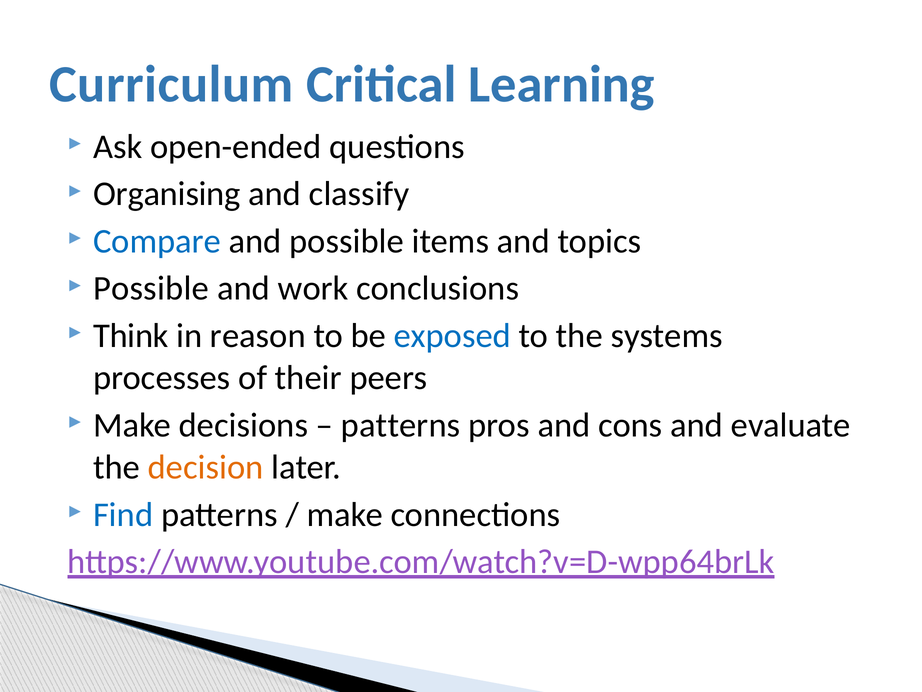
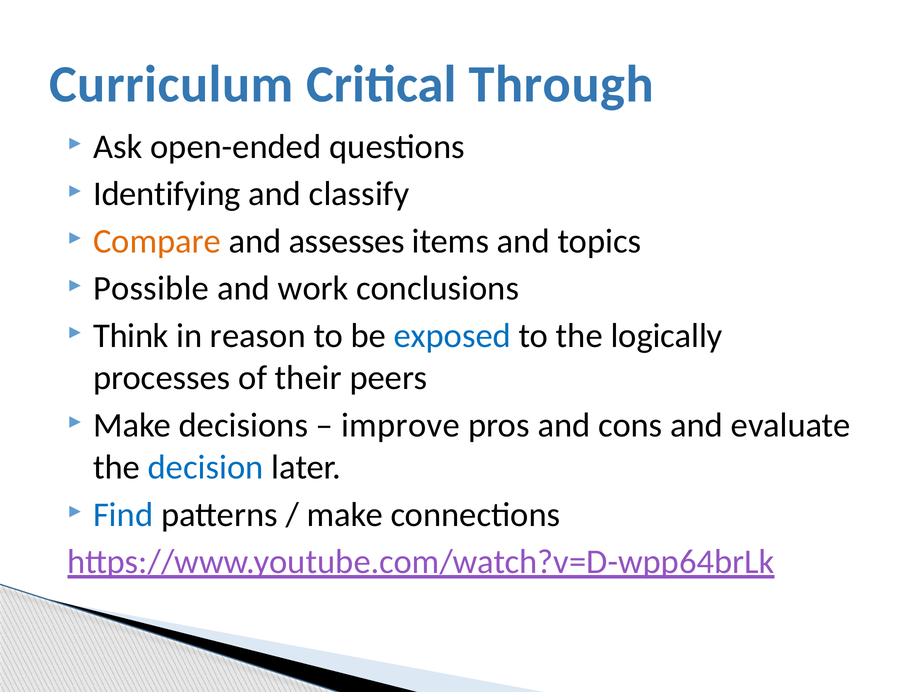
Learning: Learning -> Through
Organising: Organising -> Identifying
Compare colour: blue -> orange
and possible: possible -> assesses
systems: systems -> logically
patterns at (401, 425): patterns -> improve
decision colour: orange -> blue
